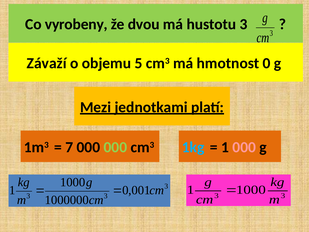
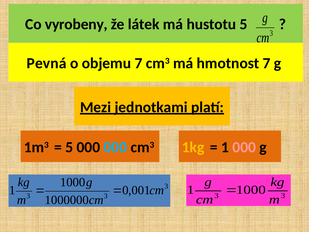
dvou: dvou -> látek
hustotu 3: 3 -> 5
Závaží: Závaží -> Pevná
objemu 5: 5 -> 7
hmotnost 0: 0 -> 7
7 at (69, 147): 7 -> 5
000 at (115, 147) colour: light green -> light blue
1kg colour: light blue -> yellow
